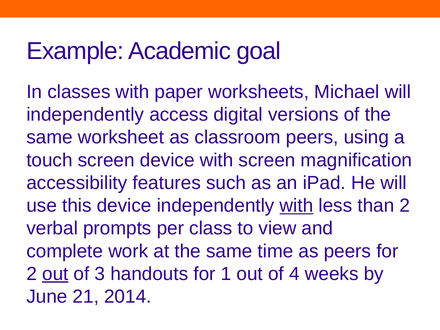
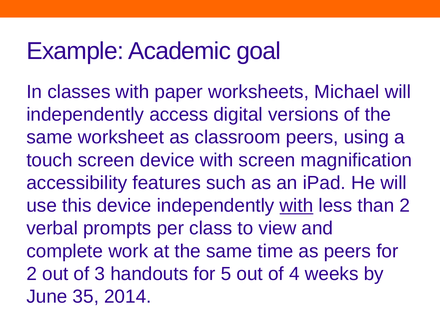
out at (55, 274) underline: present -> none
1: 1 -> 5
21: 21 -> 35
